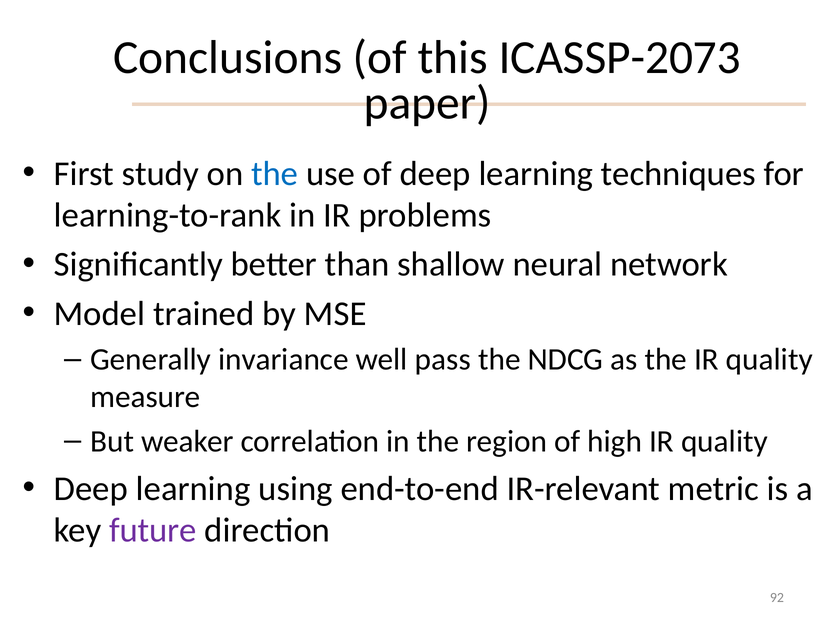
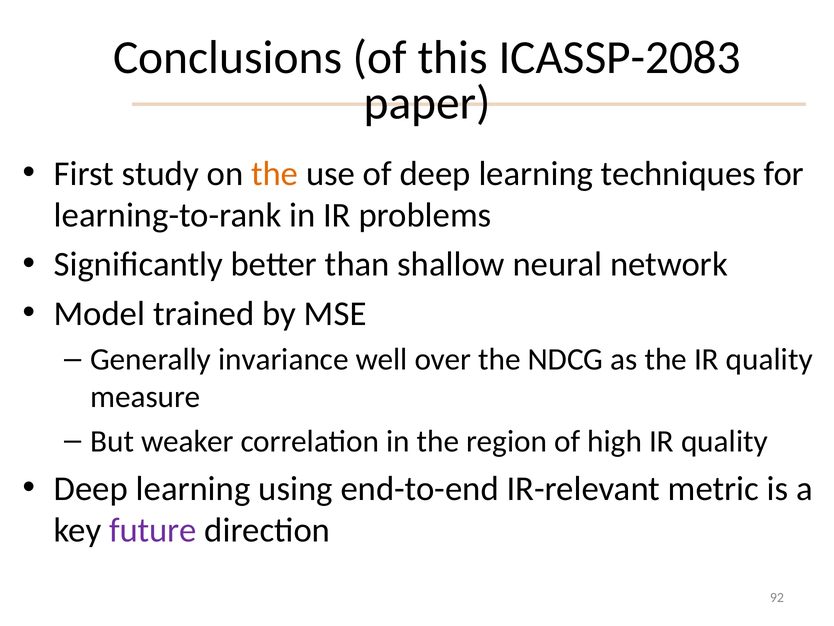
ICASSP-2073: ICASSP-2073 -> ICASSP-2083
the at (275, 173) colour: blue -> orange
pass: pass -> over
